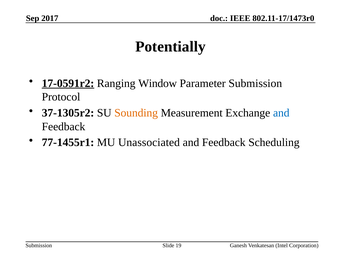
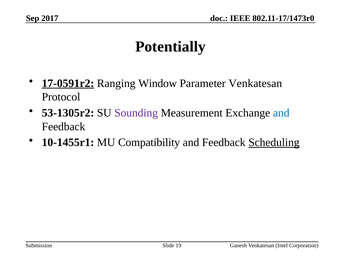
Parameter Submission: Submission -> Venkatesan
37-1305r2: 37-1305r2 -> 53-1305r2
Sounding colour: orange -> purple
77-1455r1: 77-1455r1 -> 10-1455r1
Unassociated: Unassociated -> Compatibility
Scheduling underline: none -> present
